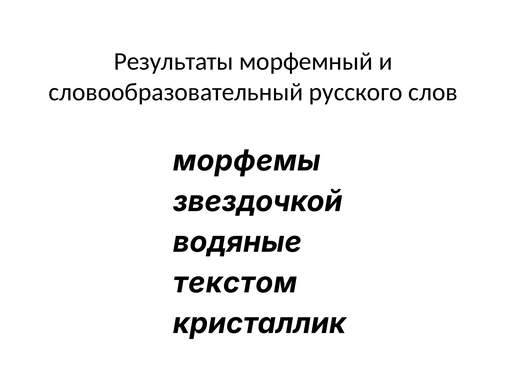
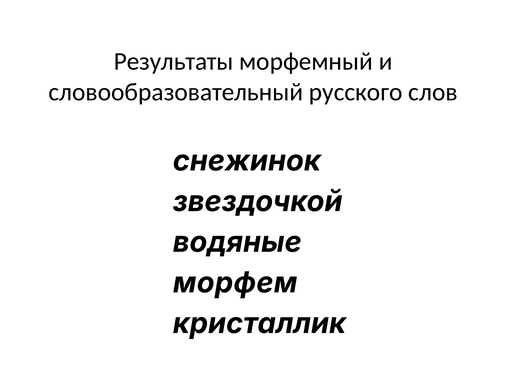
морфемы: морфемы -> снежинок
текстом: текстом -> морфем
